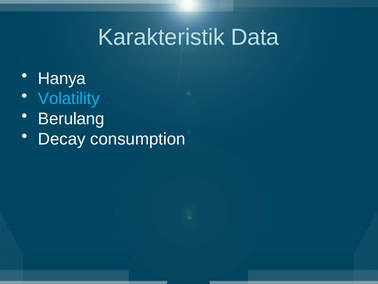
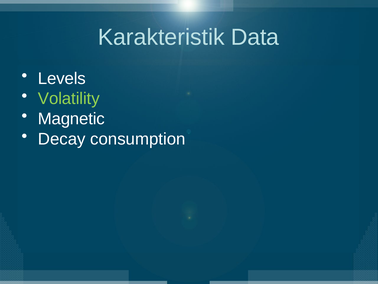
Hanya: Hanya -> Levels
Volatility colour: light blue -> light green
Berulang: Berulang -> Magnetic
